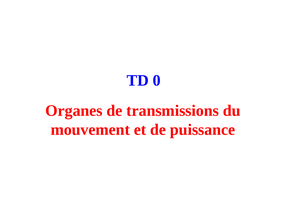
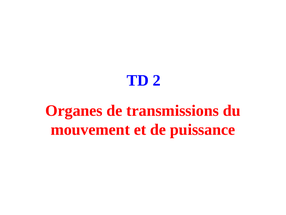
0: 0 -> 2
